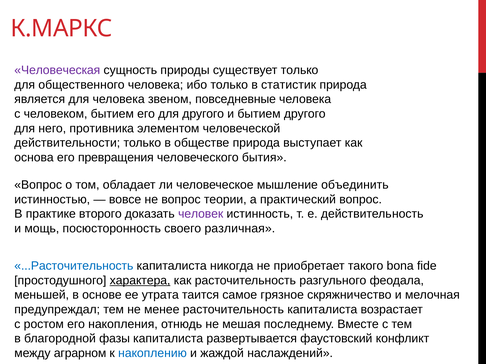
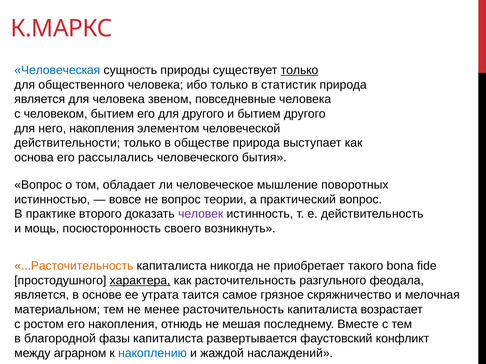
Человеческая colour: purple -> blue
только at (300, 70) underline: none -> present
него противника: противника -> накопления
превращения: превращения -> рассылались
объединить: объединить -> поворотных
различная: различная -> возникнуть
...Расточительность colour: blue -> orange
меньшей at (42, 295): меньшей -> является
предупреждал: предупреждал -> материальном
